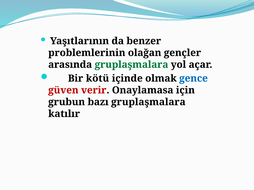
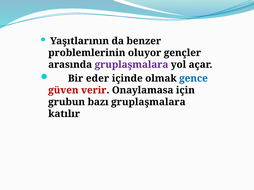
olağan: olağan -> oluyor
gruplaşmalara at (131, 65) colour: green -> purple
kötü: kötü -> eder
